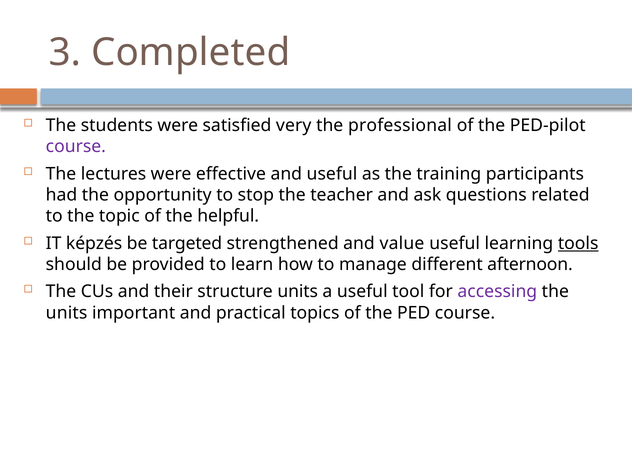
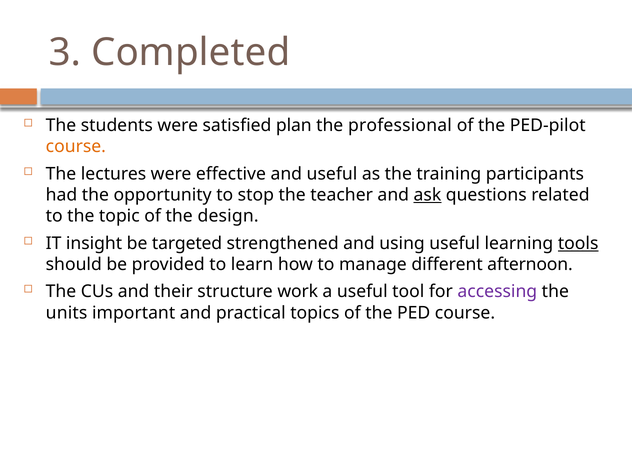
very: very -> plan
course at (76, 147) colour: purple -> orange
ask underline: none -> present
helpful: helpful -> design
képzés: képzés -> insight
value: value -> using
structure units: units -> work
